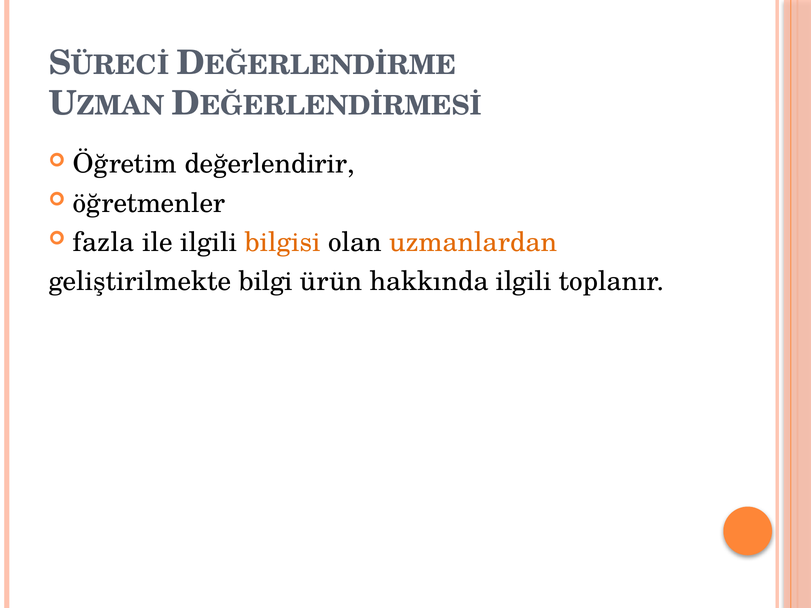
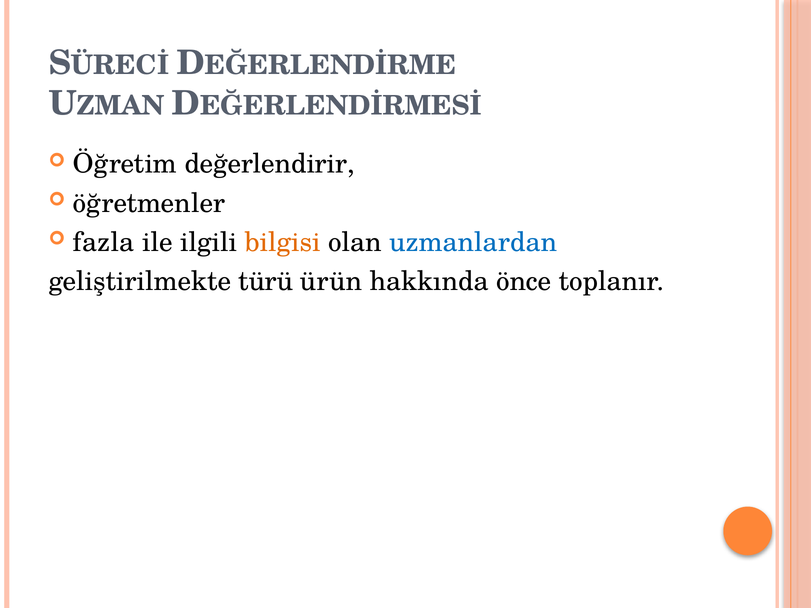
uzmanlardan colour: orange -> blue
bilgi: bilgi -> türü
hakkında ilgili: ilgili -> önce
